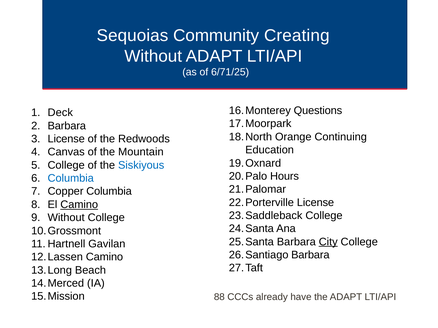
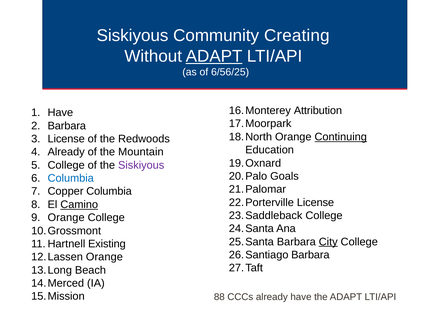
Sequoias at (132, 36): Sequoias -> Siskiyous
ADAPT at (214, 56) underline: none -> present
6/71/25: 6/71/25 -> 6/56/25
Questions: Questions -> Attribution
Deck at (60, 113): Deck -> Have
Continuing underline: none -> present
Canvas at (66, 152): Canvas -> Already
Siskiyous at (141, 165) colour: blue -> purple
Hours: Hours -> Goals
Without at (66, 218): Without -> Orange
Gavilan: Gavilan -> Existing
Camino at (104, 257): Camino -> Orange
